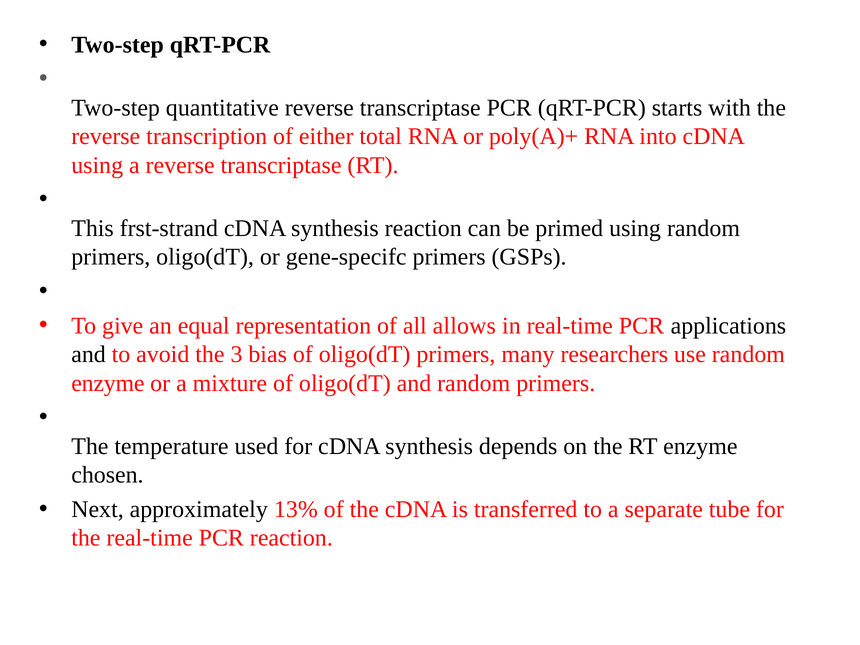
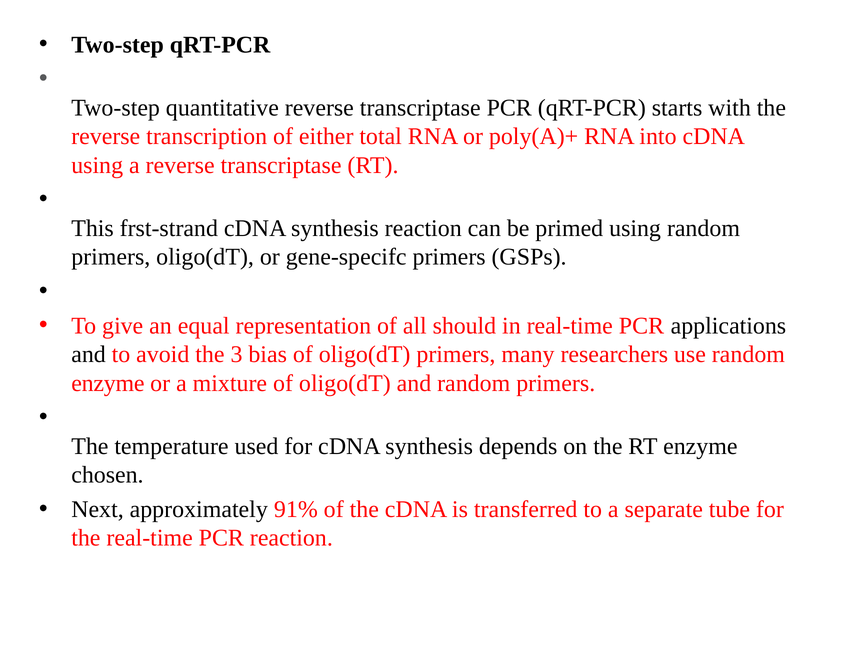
allows: allows -> should
13%: 13% -> 91%
